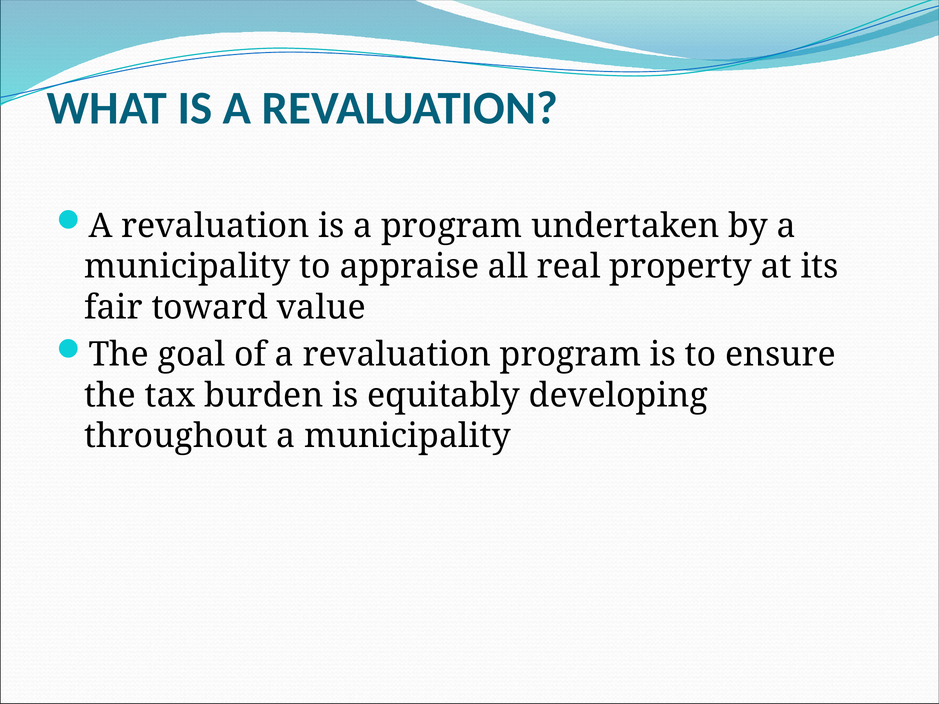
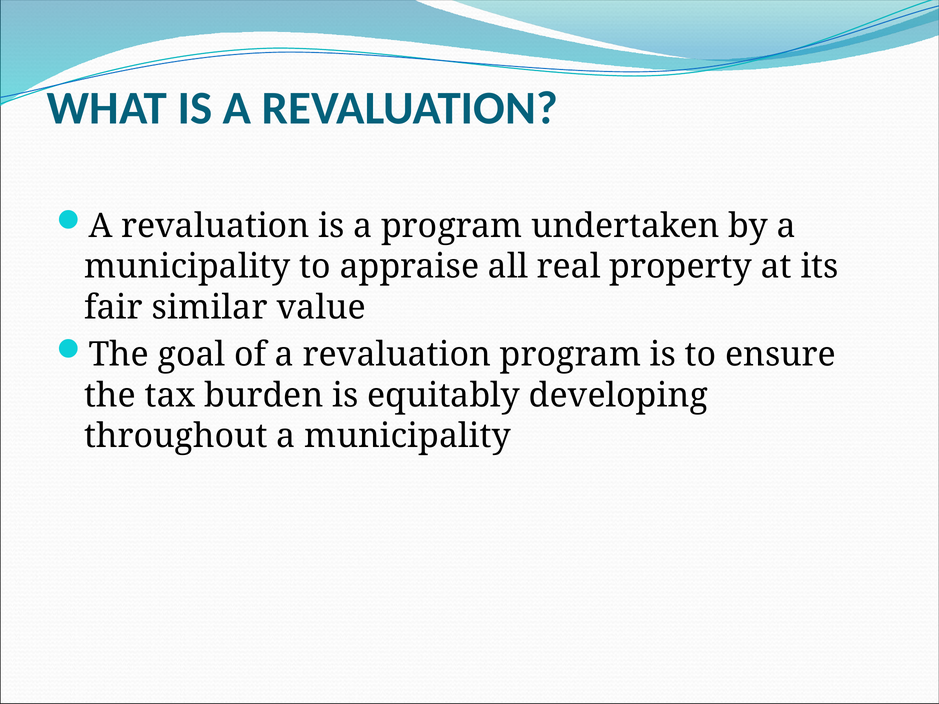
toward: toward -> similar
